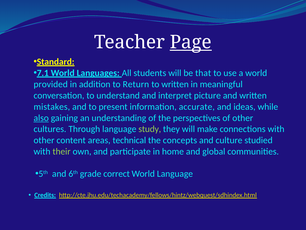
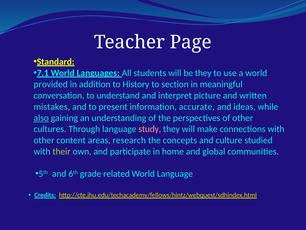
Page underline: present -> none
be that: that -> they
Return: Return -> History
to written: written -> section
study colour: light green -> pink
technical: technical -> research
correct: correct -> related
